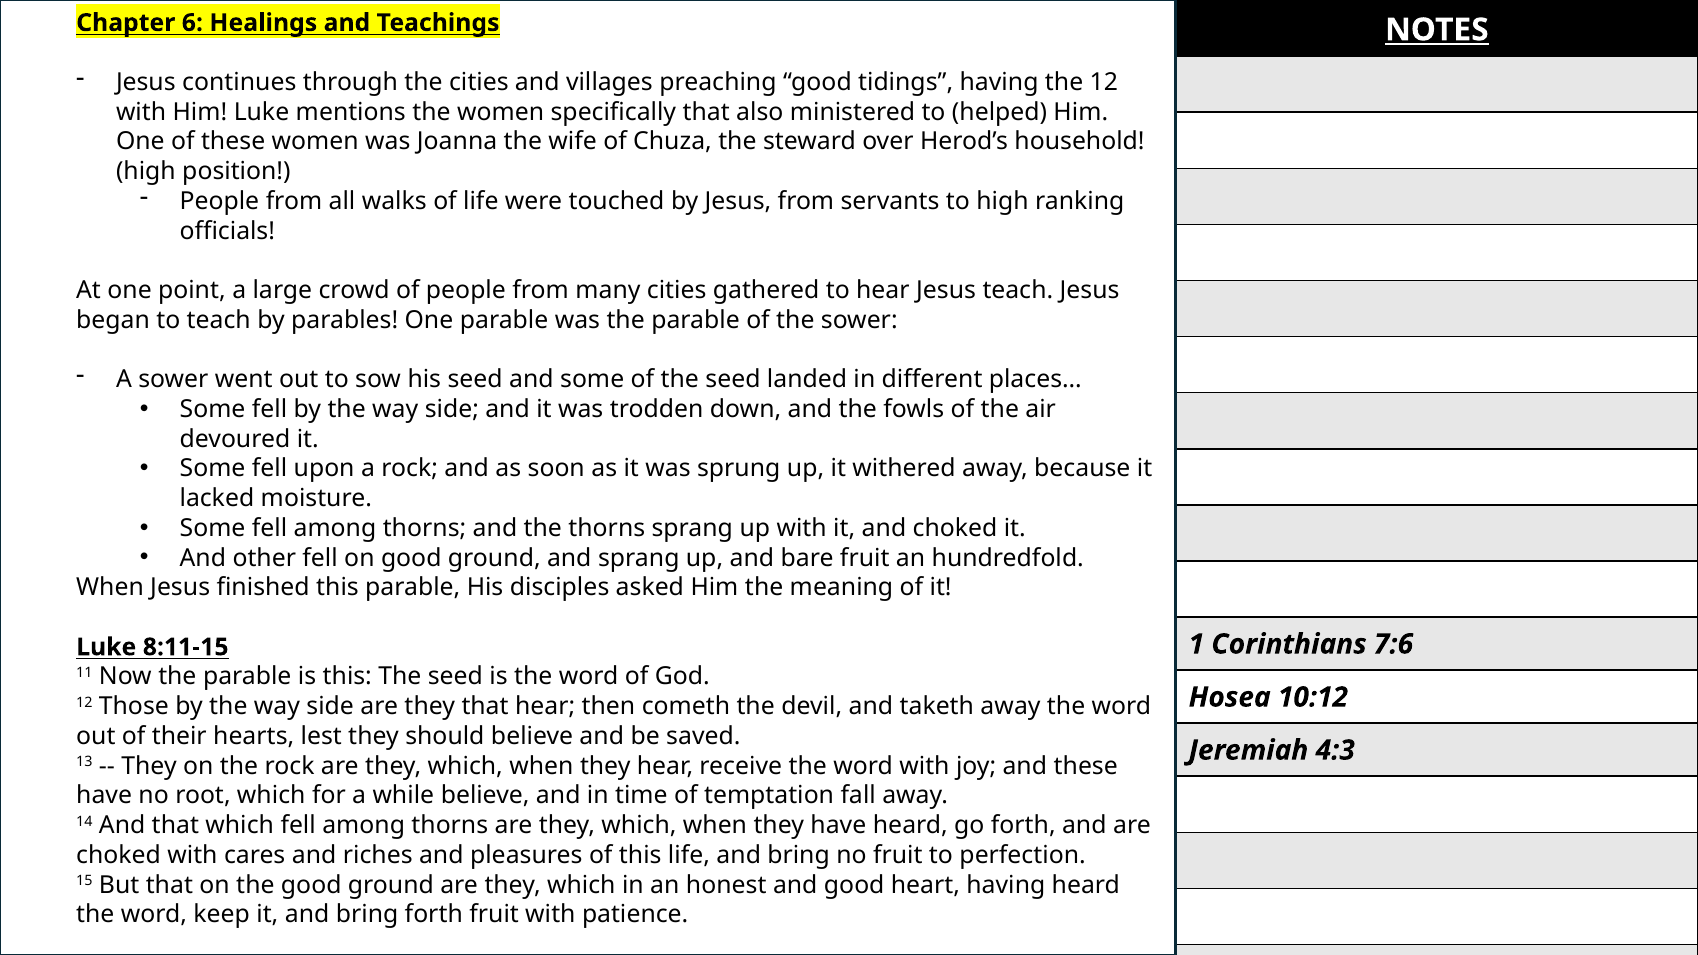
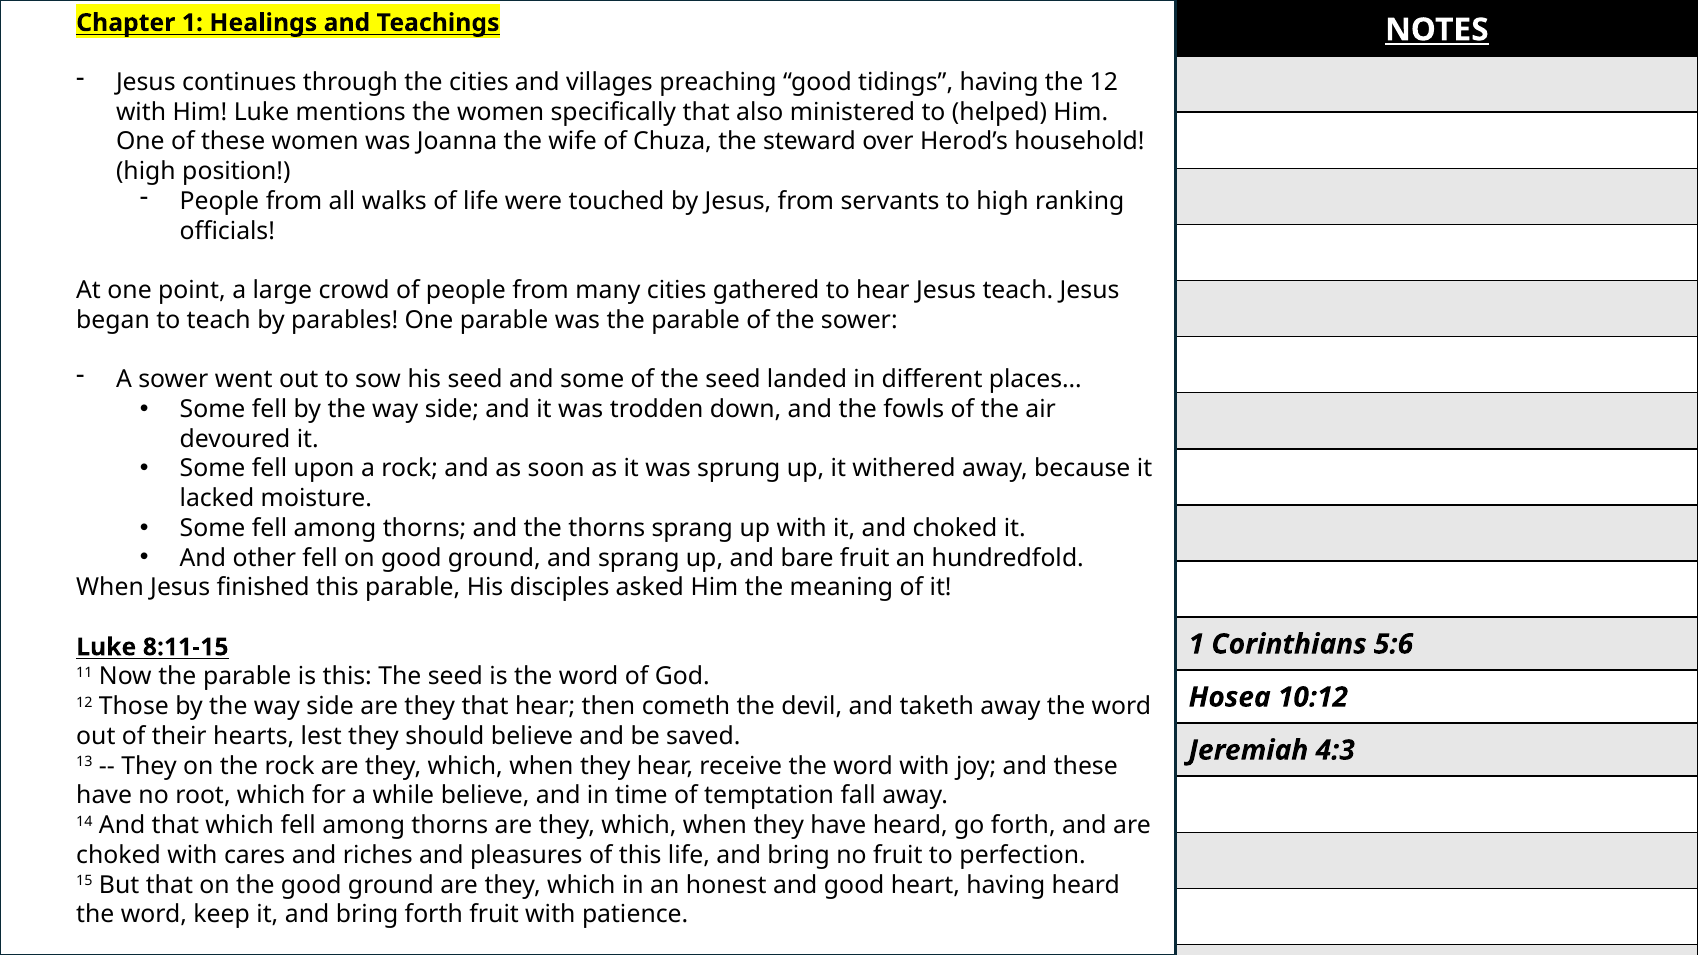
Chapter 6: 6 -> 1
7:6: 7:6 -> 5:6
